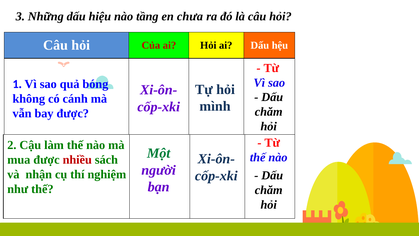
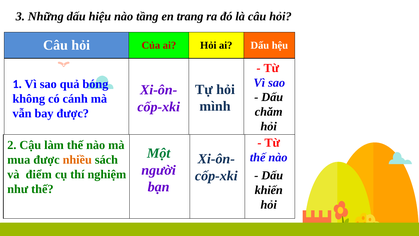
chưa: chưa -> trang
nhiều colour: red -> orange
nhận: nhận -> điểm
chăm at (269, 190): chăm -> khiến
